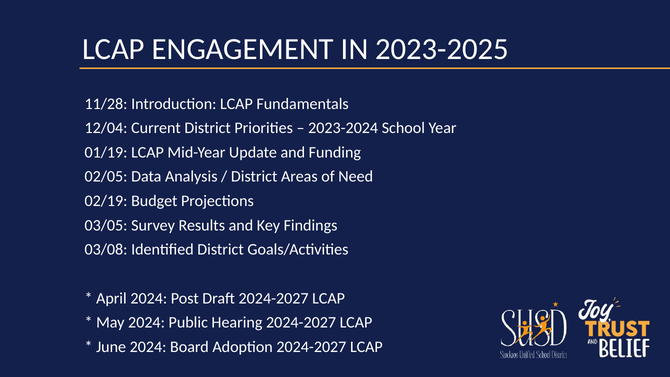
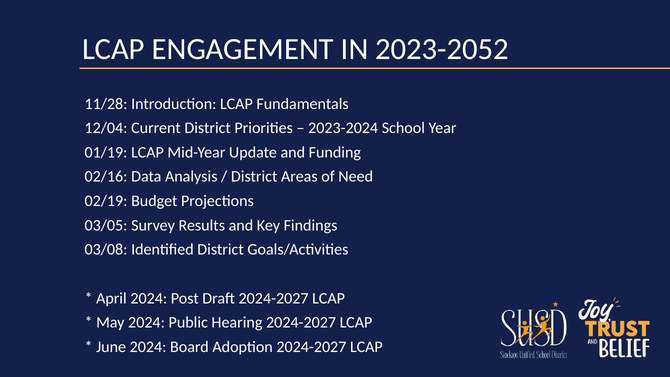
2023-2025: 2023-2025 -> 2023-2052
02/05: 02/05 -> 02/16
